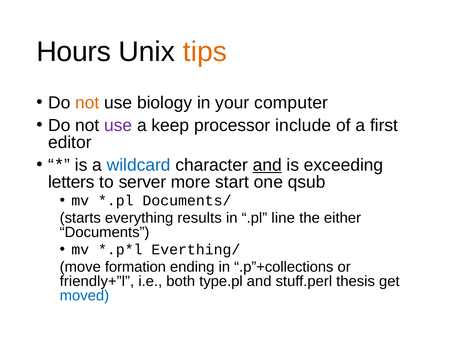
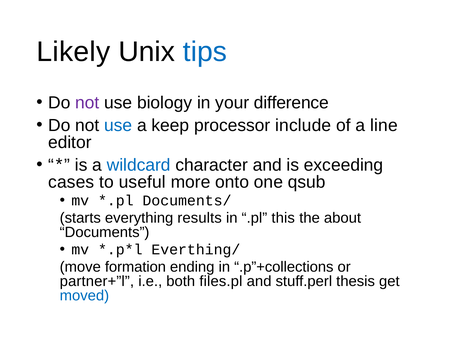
Hours: Hours -> Likely
tips colour: orange -> blue
not at (87, 103) colour: orange -> purple
computer: computer -> difference
use at (118, 125) colour: purple -> blue
first: first -> line
and at (267, 165) underline: present -> none
letters: letters -> cases
server: server -> useful
start: start -> onto
line: line -> this
either: either -> about
friendly+”l: friendly+”l -> partner+”l
type.pl: type.pl -> files.pl
